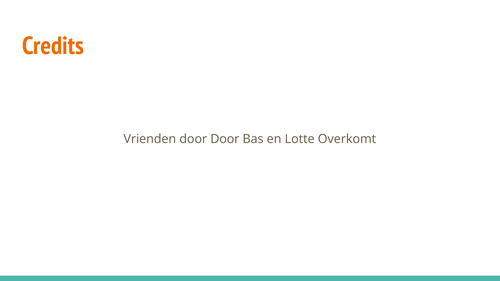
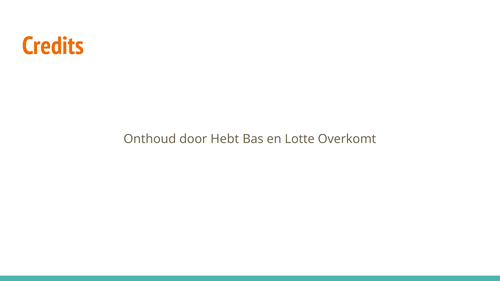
Vrienden: Vrienden -> Onthoud
door Door: Door -> Hebt
